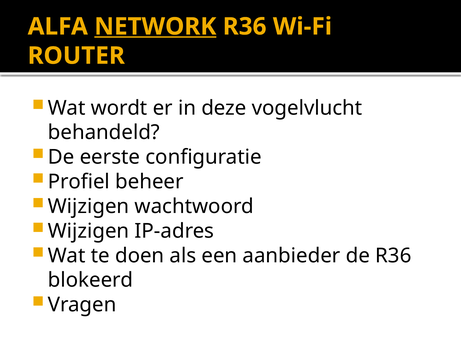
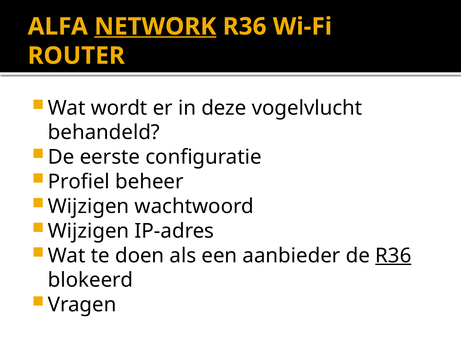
R36 at (393, 255) underline: none -> present
